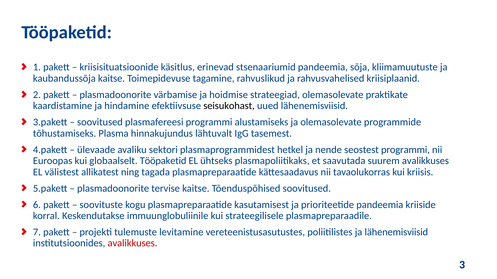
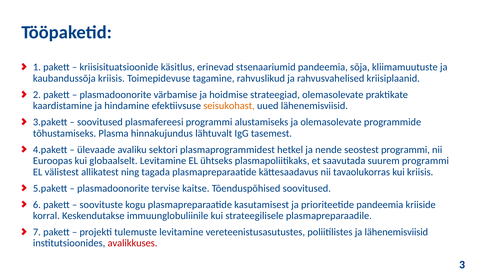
kaubandussõja kaitse: kaitse -> kriisis
seisukohast colour: black -> orange
globaalselt Tööpaketid: Tööpaketid -> Levitamine
suurem avalikkuses: avalikkuses -> programmi
